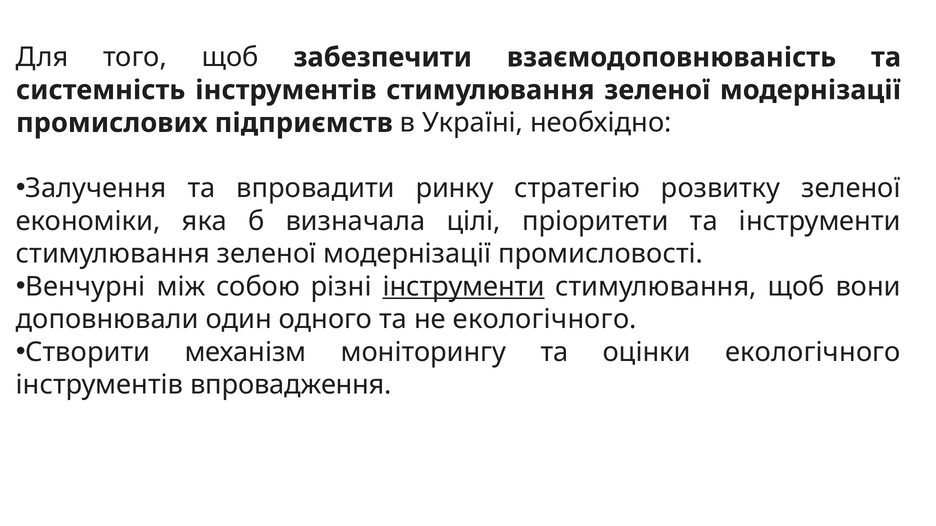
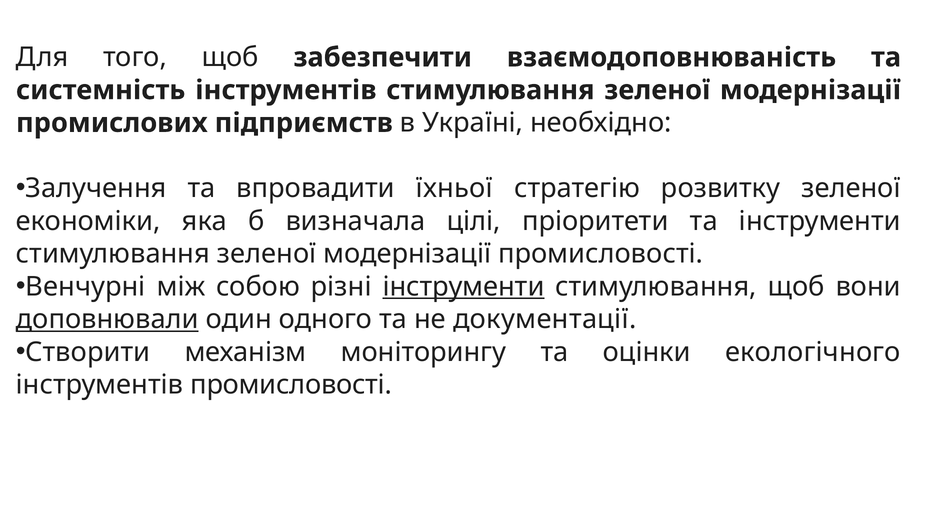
ринку: ринку -> їхньої
доповнювали underline: none -> present
не екологічного: екологічного -> документації
інструментів впровадження: впровадження -> промисловості
